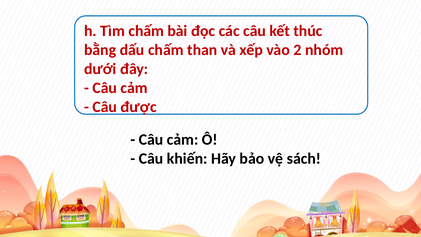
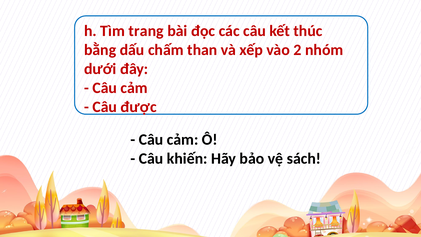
Tìm chấm: chấm -> trang
